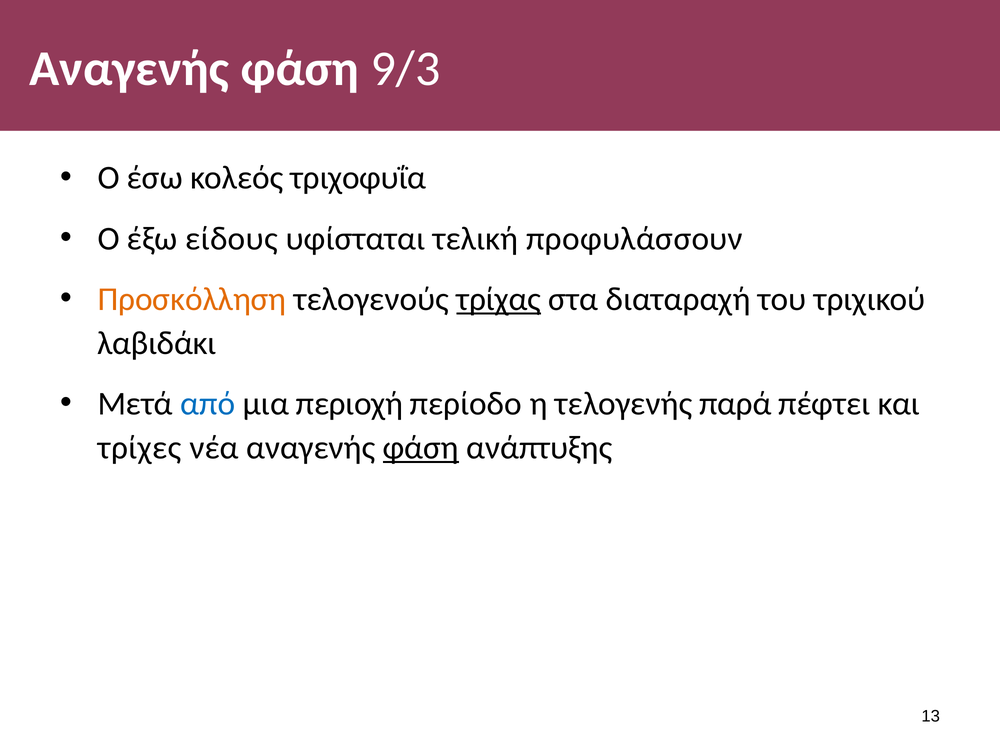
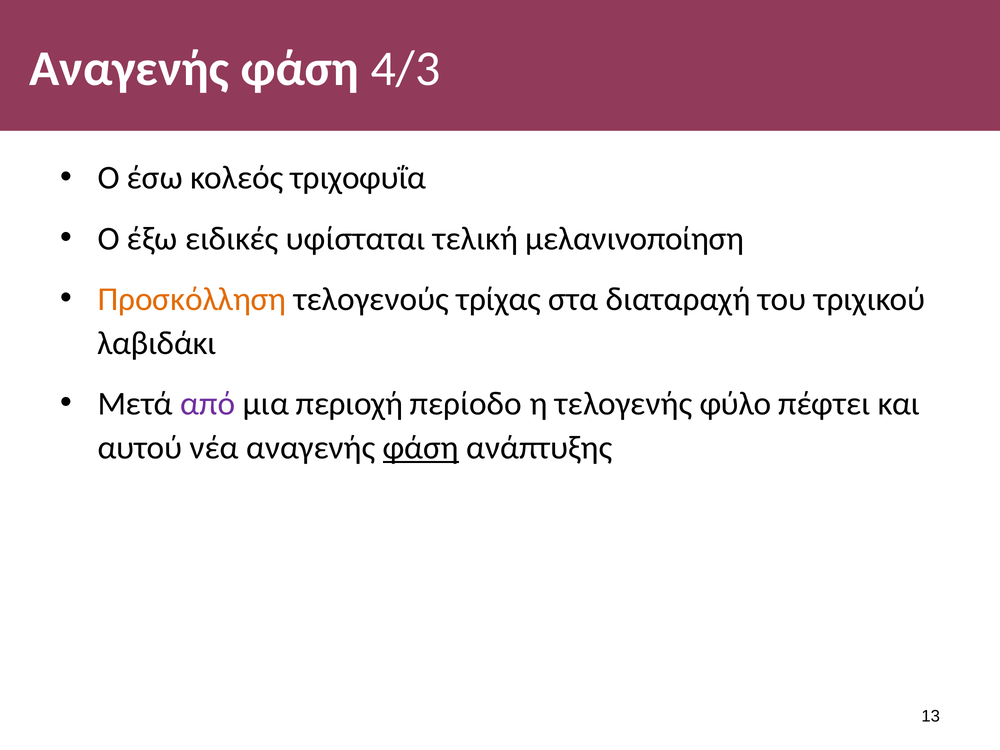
9/3: 9/3 -> 4/3
είδους: είδους -> ειδικές
προφυλάσσουν: προφυλάσσουν -> μελανινοποίηση
τρίχας underline: present -> none
από colour: blue -> purple
παρά: παρά -> φύλο
τρίχες: τρίχες -> αυτού
